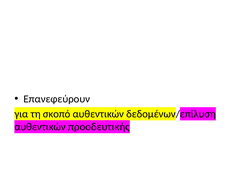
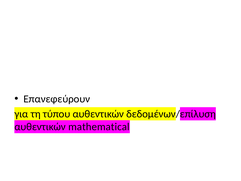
σκοπό: σκοπό -> τύπου
προοδευτικής: προοδευτικής -> mathematical
